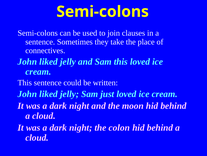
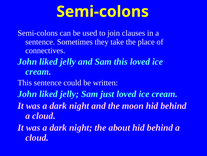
colon: colon -> about
